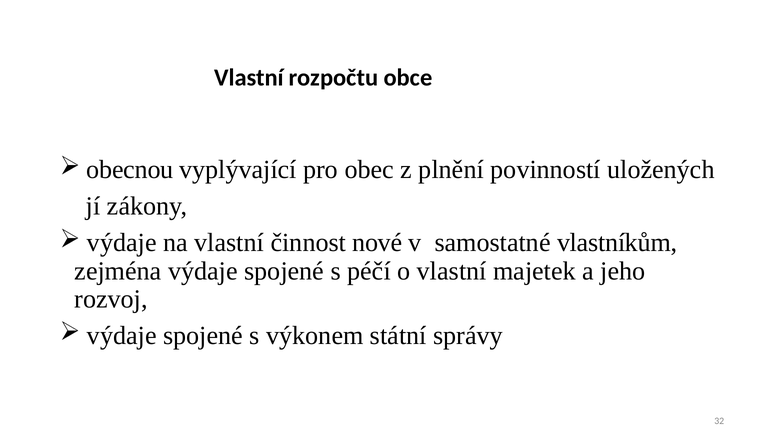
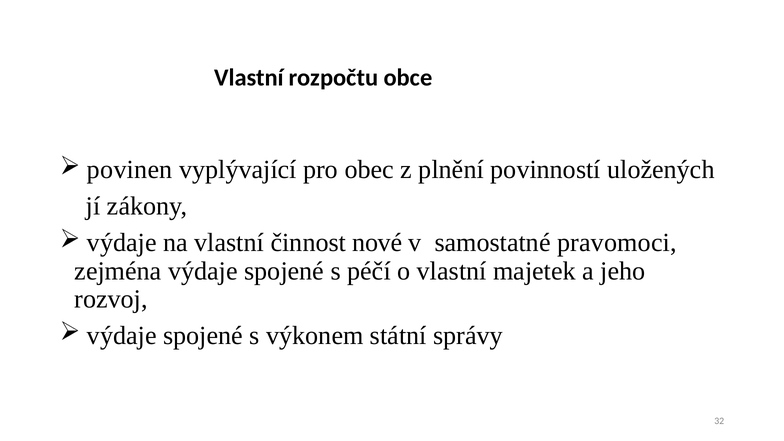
obecnou: obecnou -> povinen
vlastníkům: vlastníkům -> pravomoci
